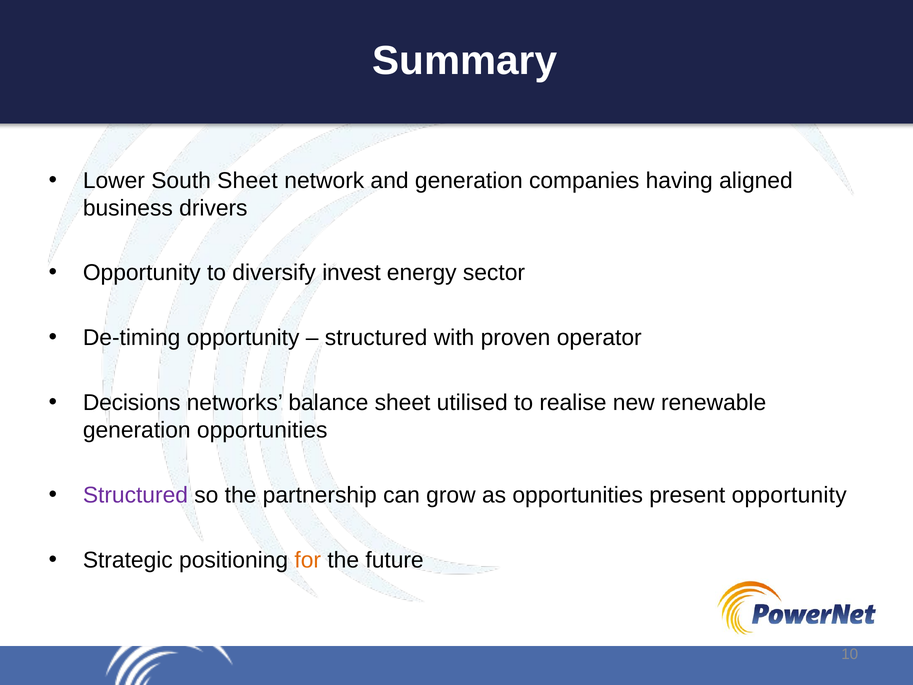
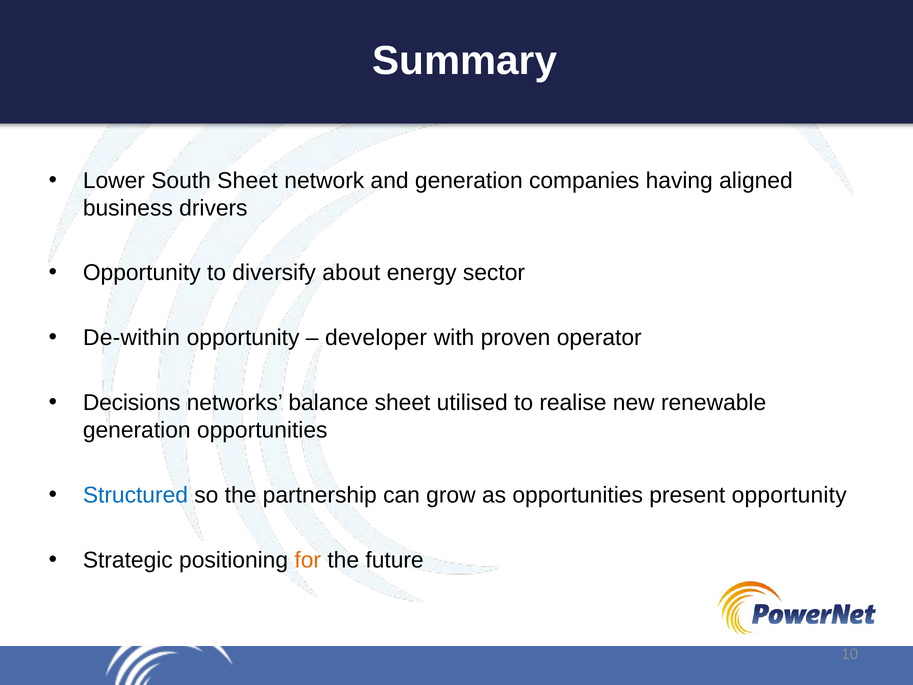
invest: invest -> about
De-timing: De-timing -> De-within
structured at (376, 338): structured -> developer
Structured at (135, 495) colour: purple -> blue
